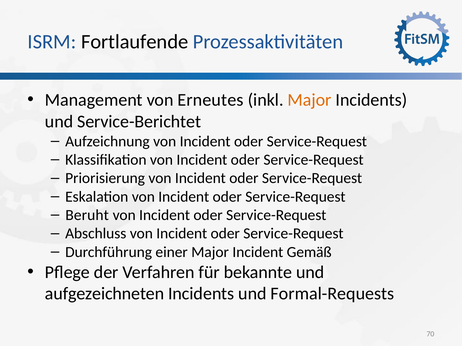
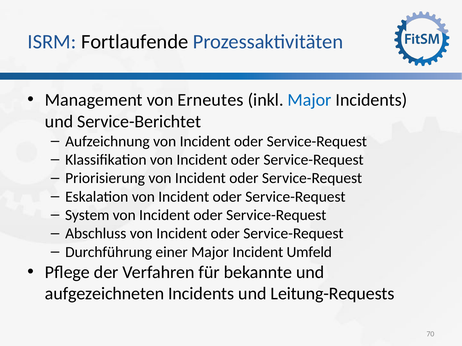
Major at (310, 100) colour: orange -> blue
Beruht: Beruht -> System
Gemäß: Gemäß -> Umfeld
Formal-Requests: Formal-Requests -> Leitung-Requests
